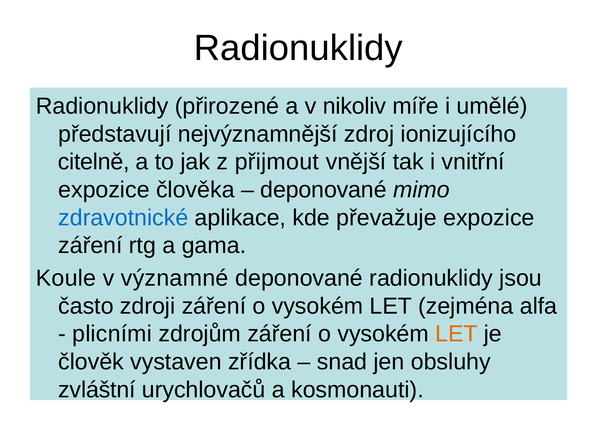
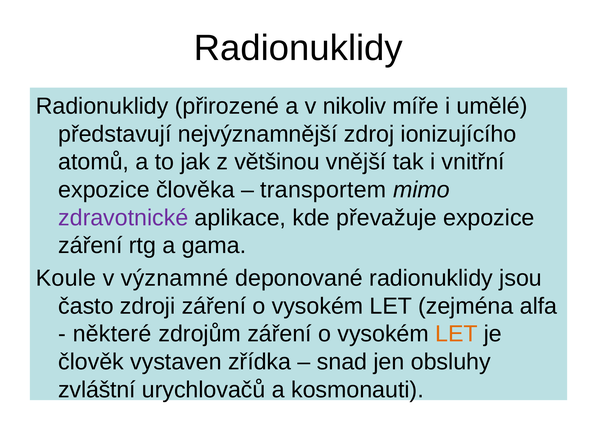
citelně: citelně -> atomů
přijmout: přijmout -> většinou
deponované at (323, 190): deponované -> transportem
zdravotnické colour: blue -> purple
plicními: plicními -> některé
